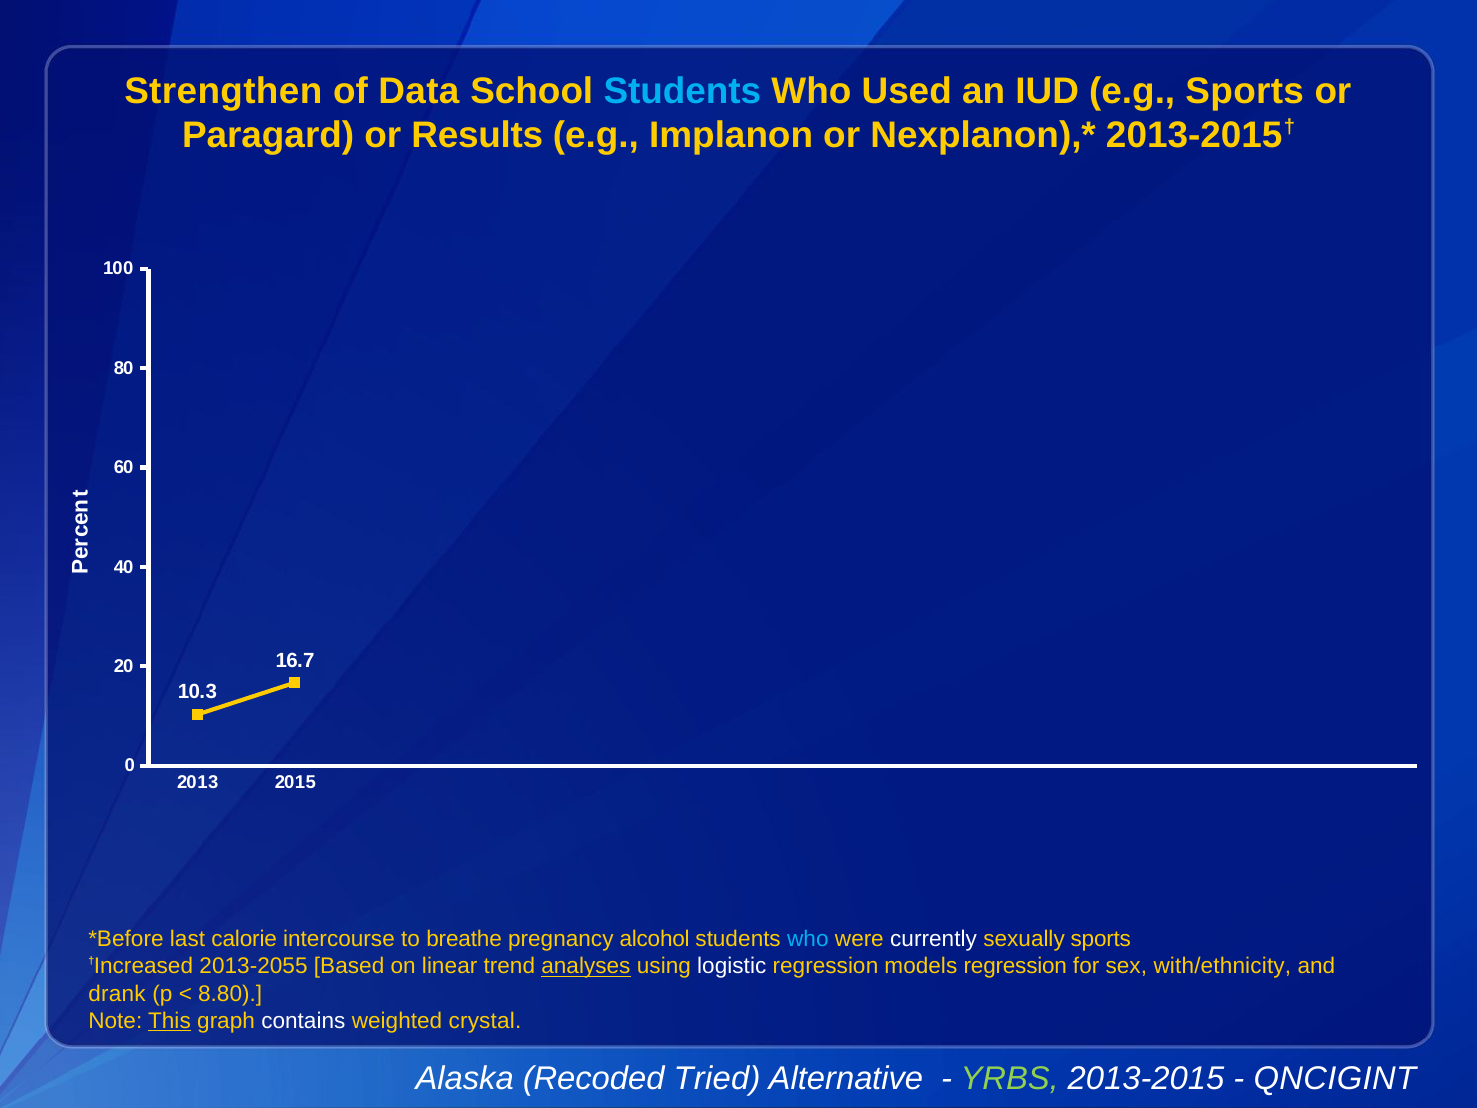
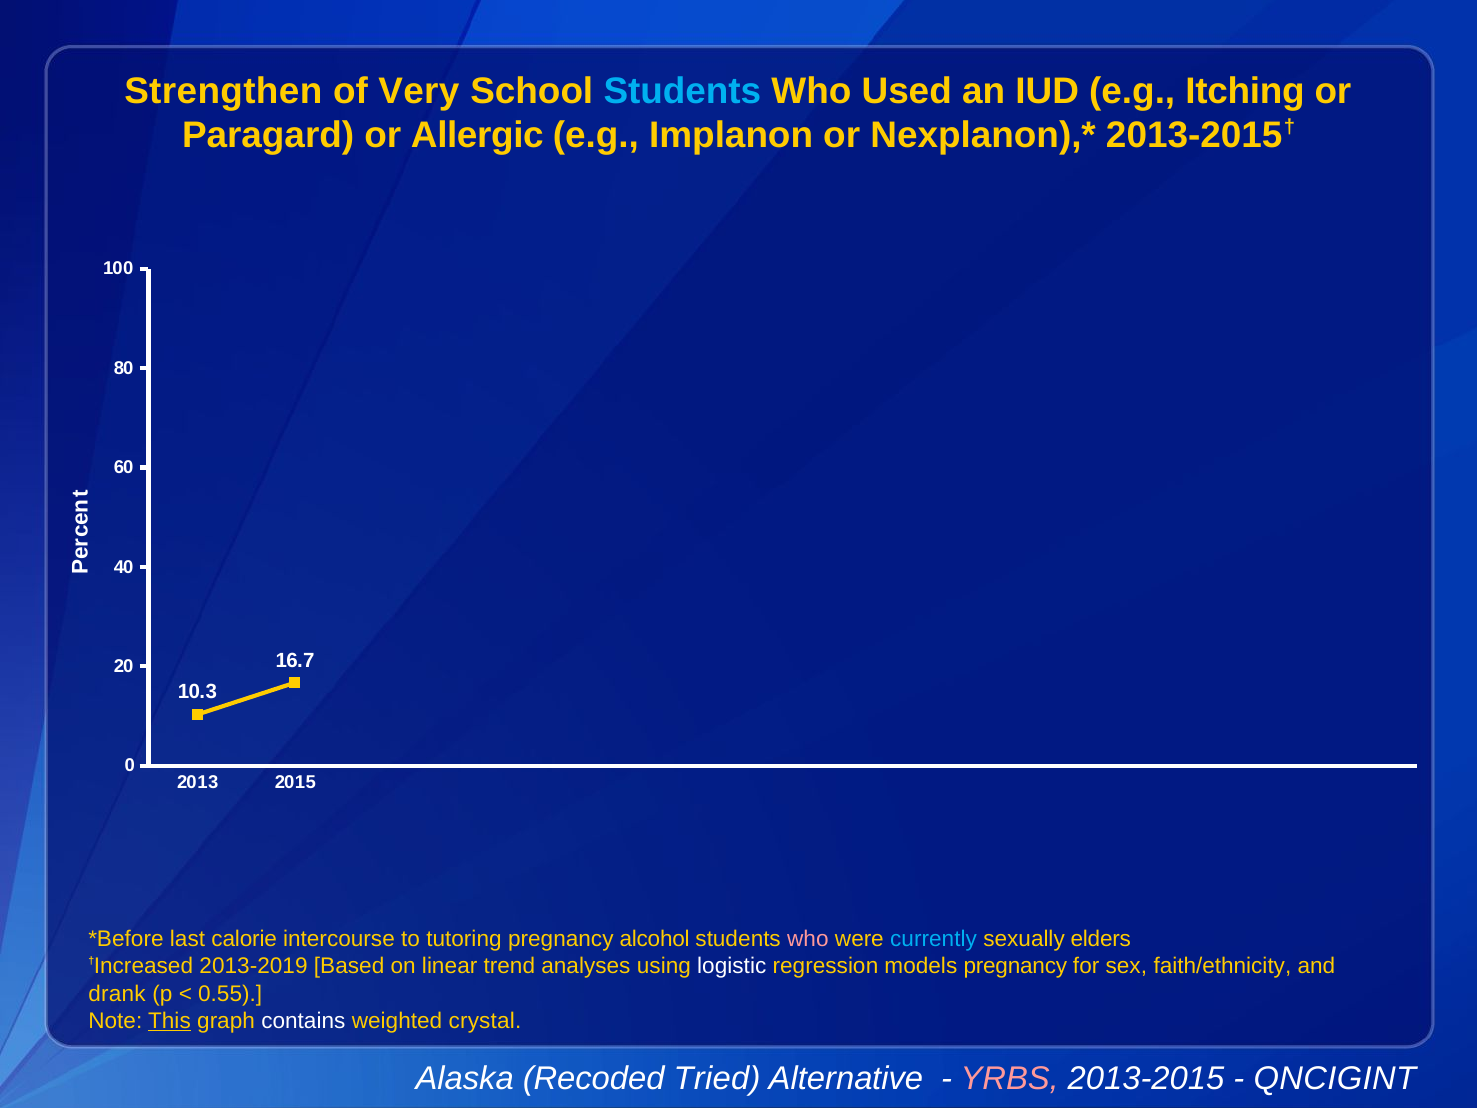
Data: Data -> Very
e.g Sports: Sports -> Itching
Results: Results -> Allergic
breathe: breathe -> tutoring
who at (808, 939) colour: light blue -> pink
currently colour: white -> light blue
sexually sports: sports -> elders
2013-2055: 2013-2055 -> 2013-2019
analyses underline: present -> none
models regression: regression -> pregnancy
with/ethnicity: with/ethnicity -> faith/ethnicity
8.80: 8.80 -> 0.55
YRBS colour: light green -> pink
